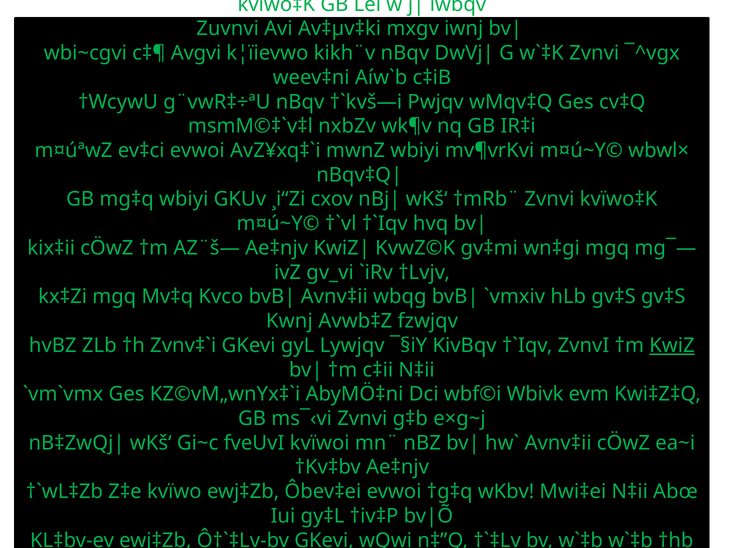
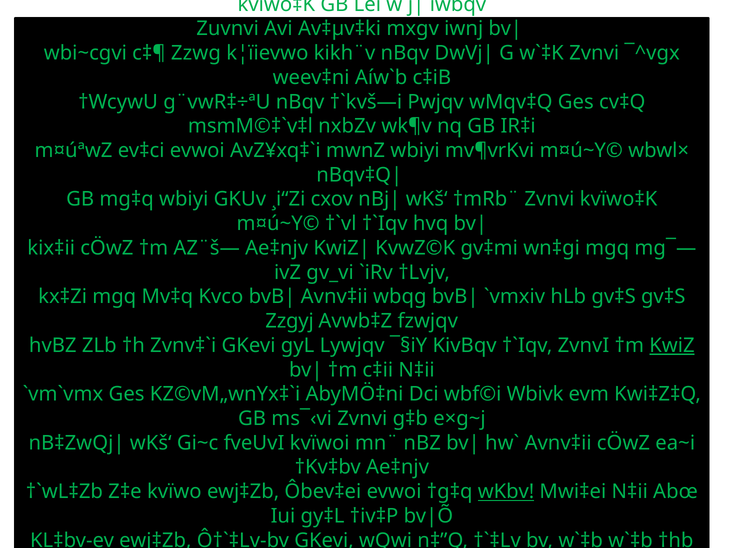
c‡¶ Avgvi: Avgvi -> Zzwg
Kwnj: Kwnj -> Zzgyj
wKbv underline: none -> present
